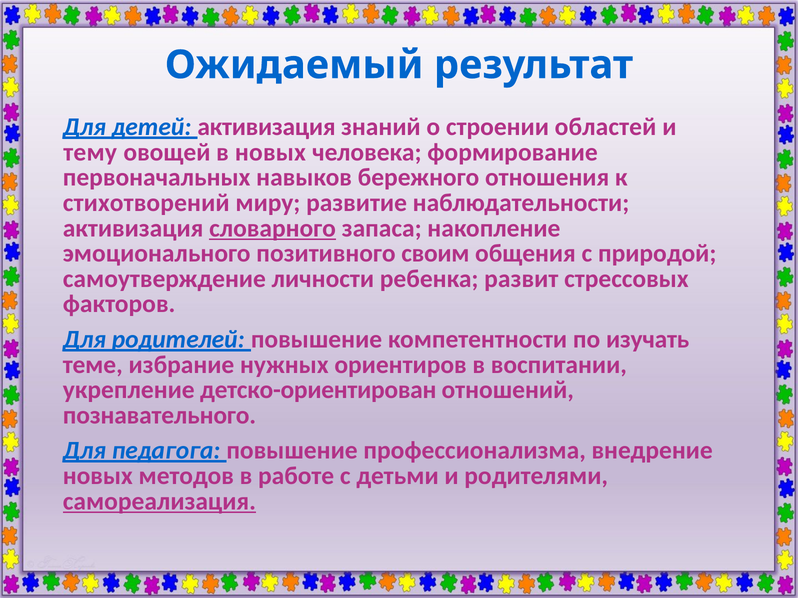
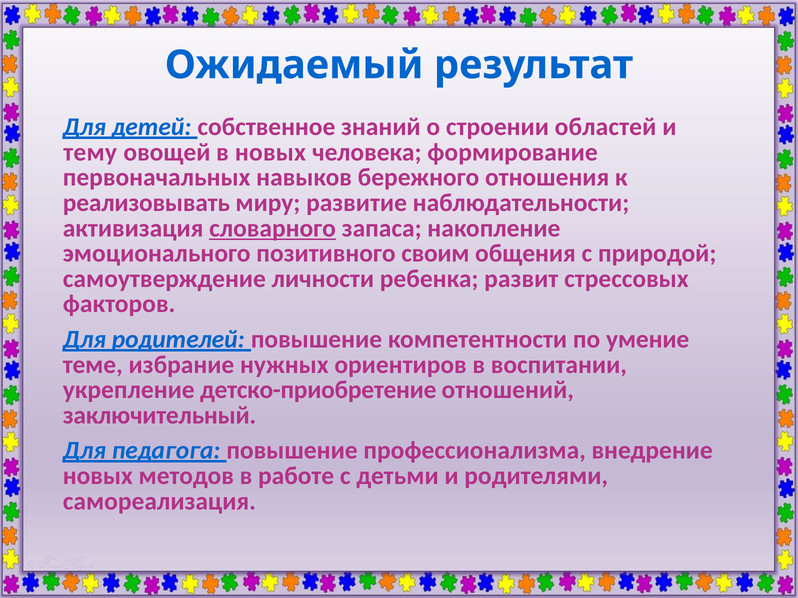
детей активизация: активизация -> собственное
стихотворений: стихотворений -> реализовывать
изучать: изучать -> умение
детско-ориентирован: детско-ориентирован -> детско-приобретение
познавательного: познавательного -> заключительный
самореализация underline: present -> none
